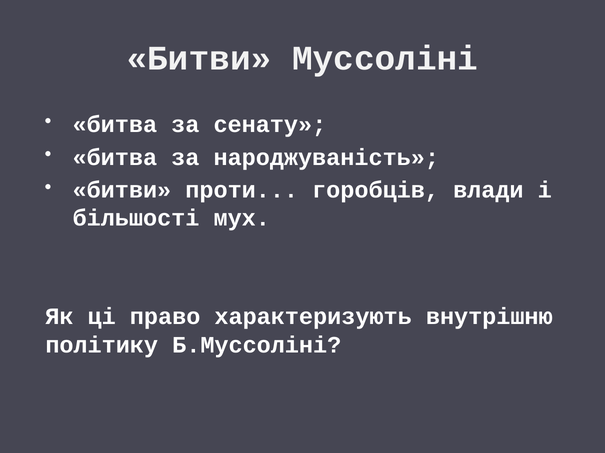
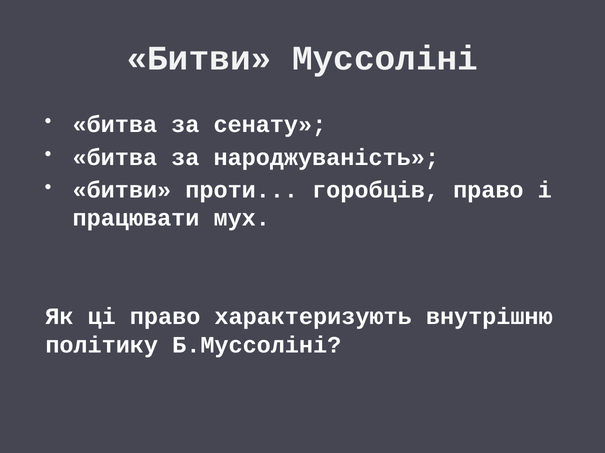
горобців влади: влади -> право
більшості: більшості -> працювати
